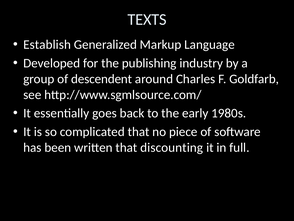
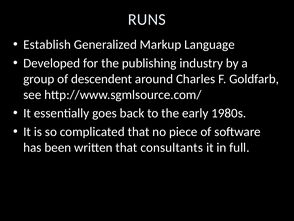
TEXTS: TEXTS -> RUNS
discounting: discounting -> consultants
